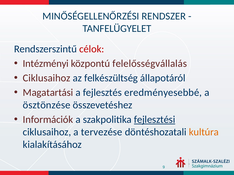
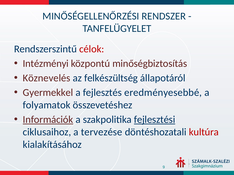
felelősségvállalás: felelősségvállalás -> minőségbiztosítás
Ciklusaihoz at (47, 78): Ciklusaihoz -> Köznevelés
Magatartási: Magatartási -> Gyermekkel
ösztönzése: ösztönzése -> folyamatok
Információk underline: none -> present
kultúra colour: orange -> red
